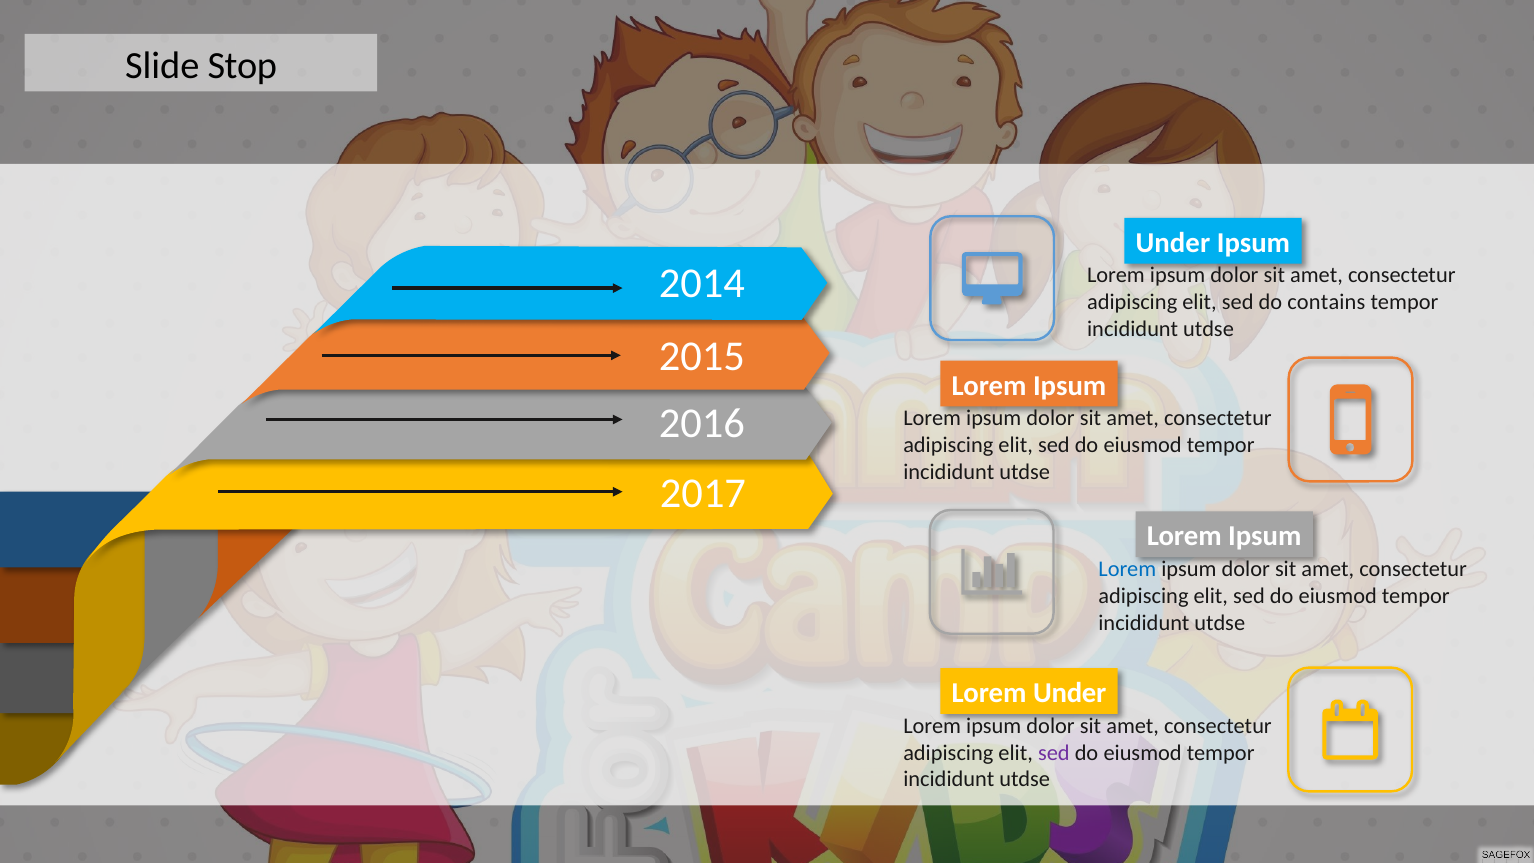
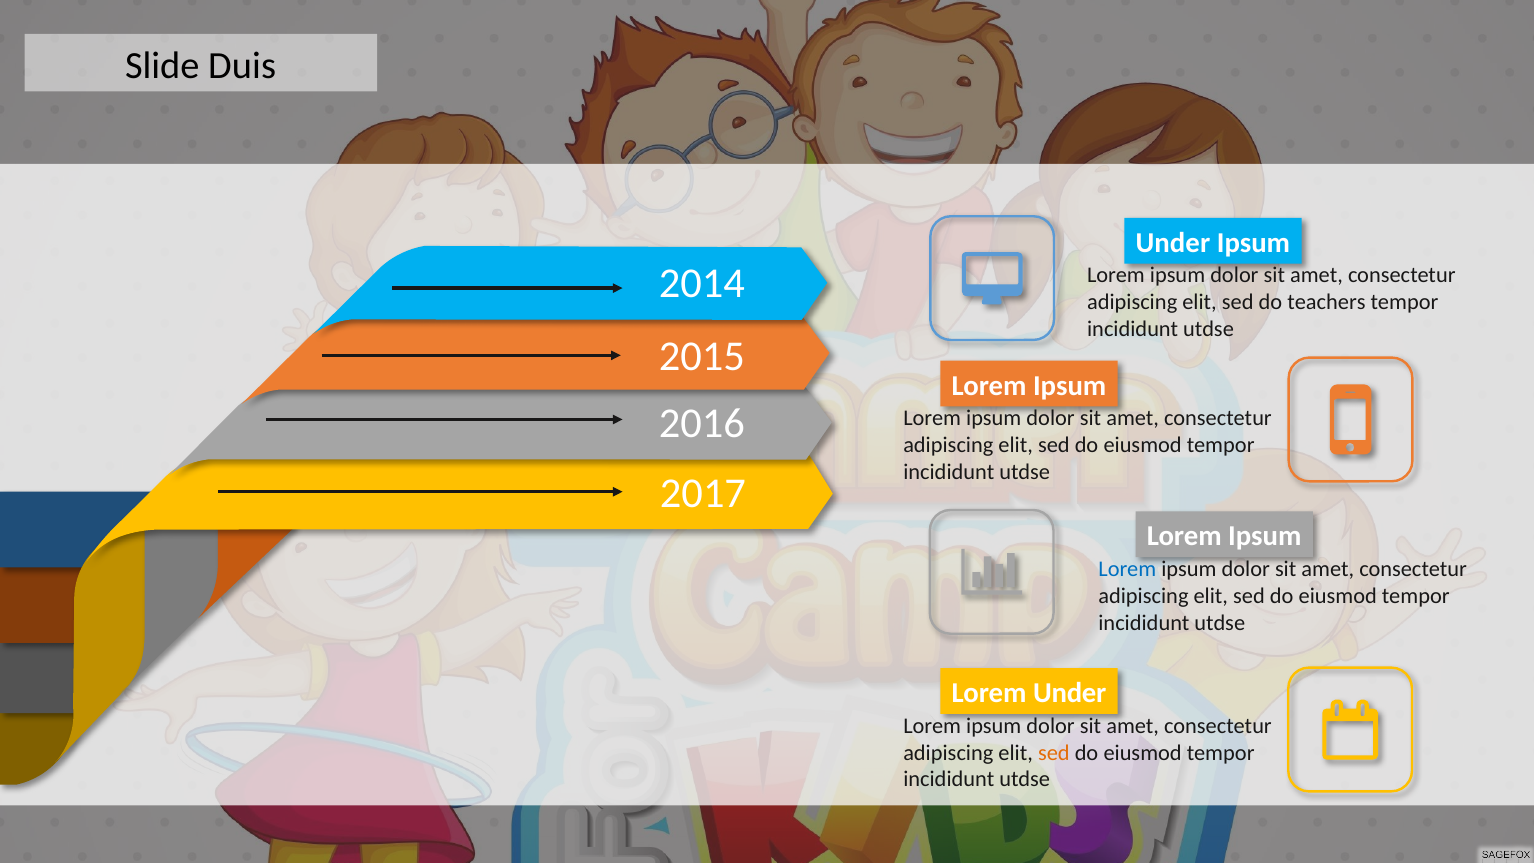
Stop: Stop -> Duis
contains: contains -> teachers
sed at (1054, 753) colour: purple -> orange
